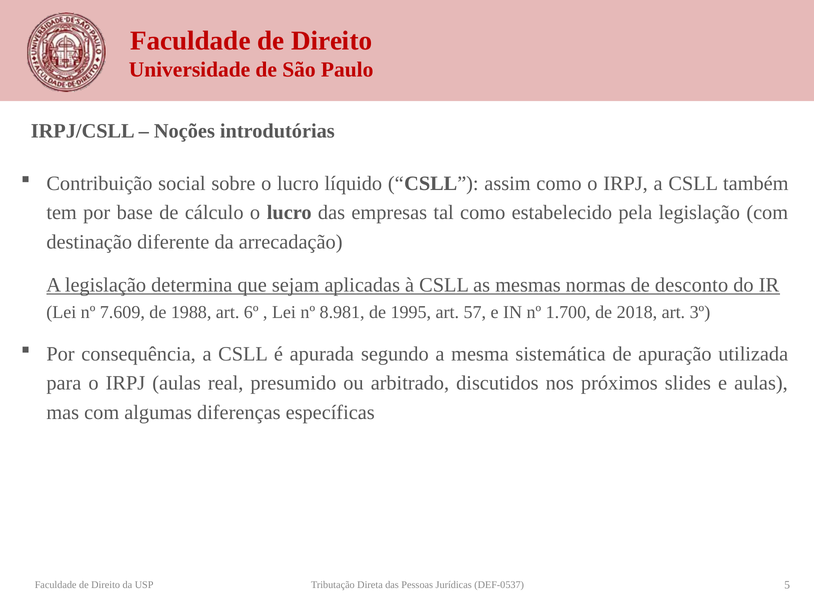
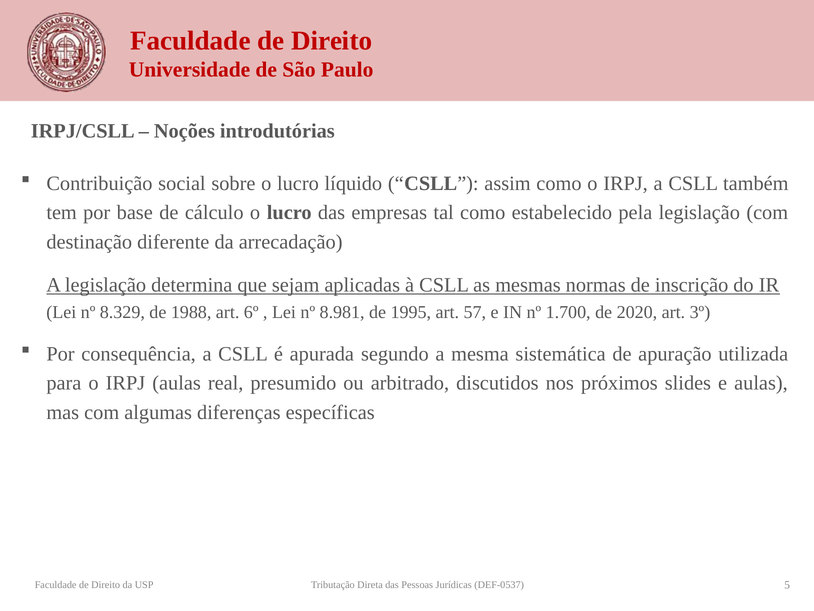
desconto: desconto -> inscrição
7.609: 7.609 -> 8.329
2018: 2018 -> 2020
